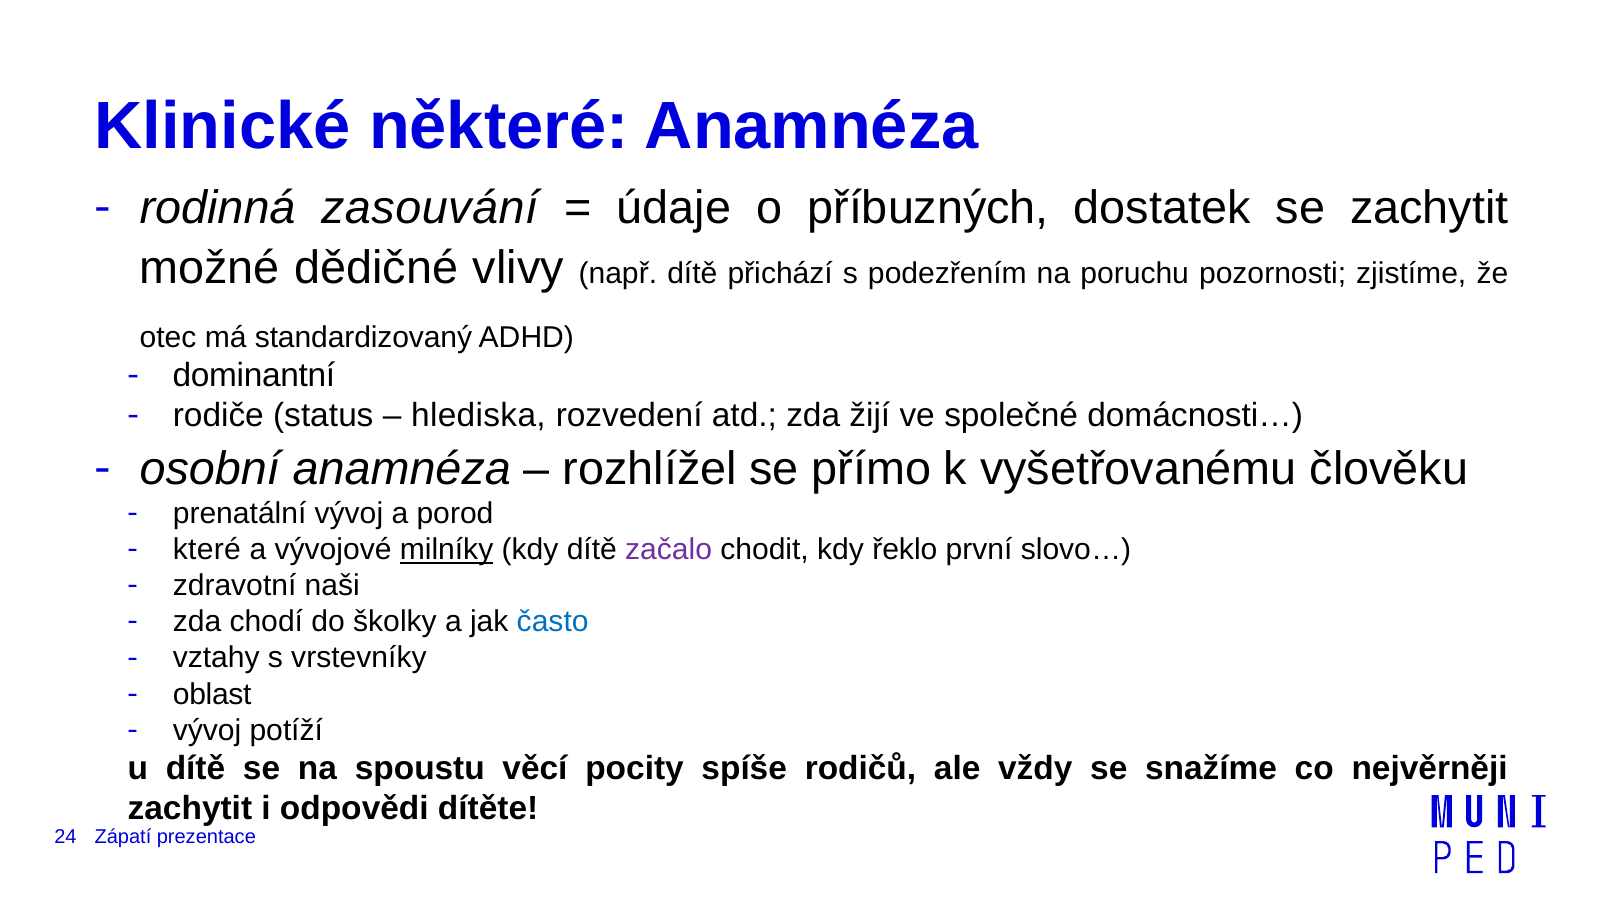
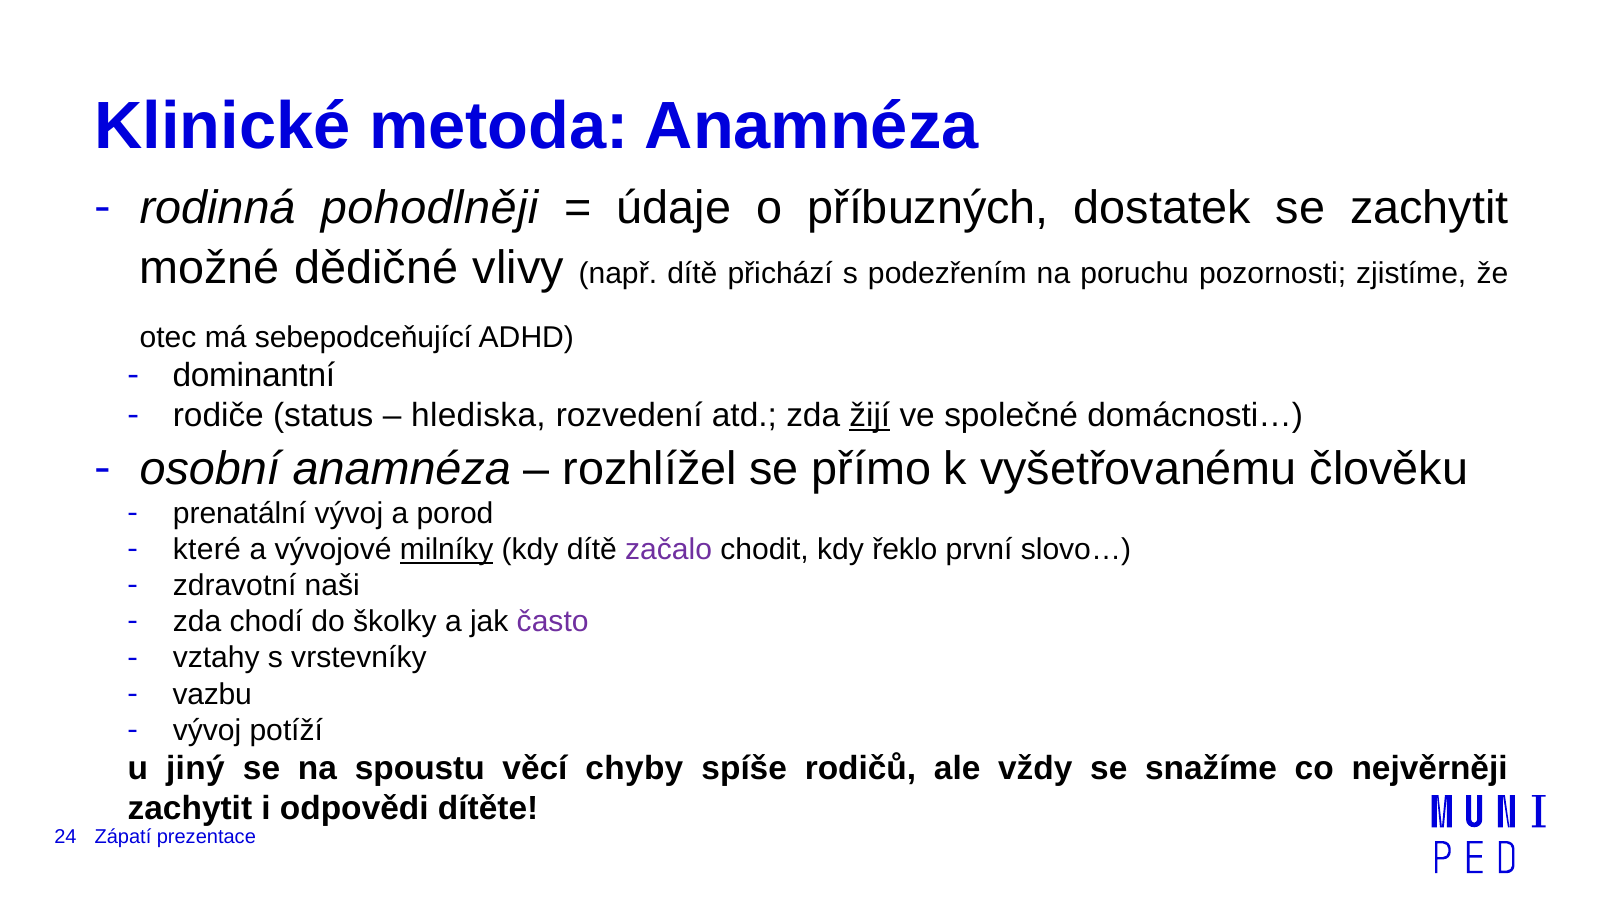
některé: některé -> metoda
zasouvání: zasouvání -> pohodlněji
standardizovaný: standardizovaný -> sebepodceňující
žijí underline: none -> present
často colour: blue -> purple
oblast: oblast -> vazbu
u dítě: dítě -> jiný
pocity: pocity -> chyby
